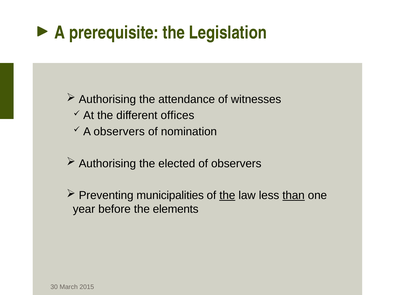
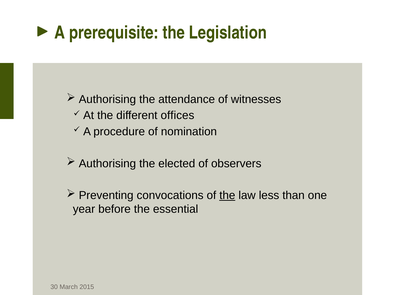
A observers: observers -> procedure
municipalities: municipalities -> convocations
than underline: present -> none
elements: elements -> essential
